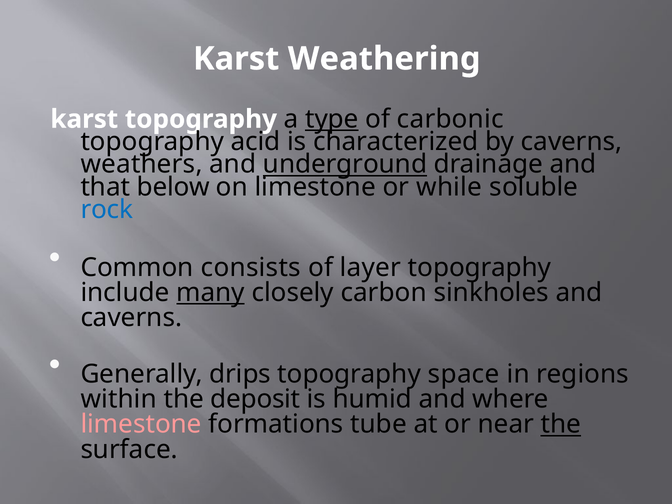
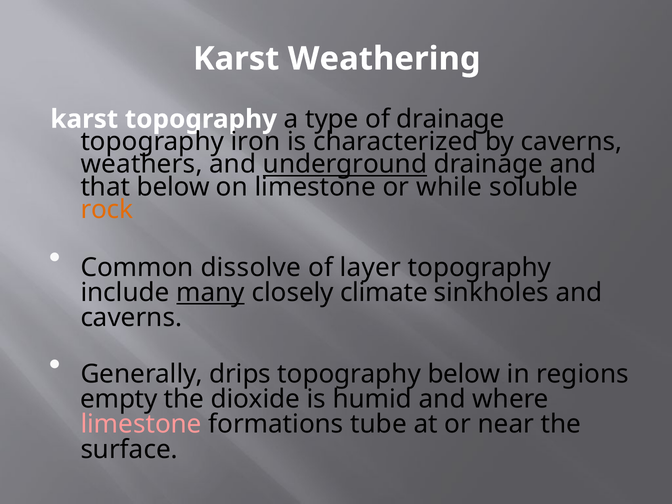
type underline: present -> none
of carbonic: carbonic -> drainage
acid: acid -> iron
rock colour: blue -> orange
consists: consists -> dissolve
carbon: carbon -> climate
topography space: space -> below
within: within -> empty
deposit: deposit -> dioxide
the at (561, 424) underline: present -> none
